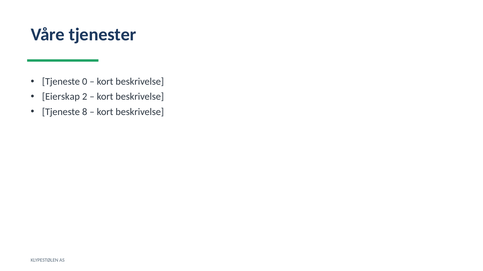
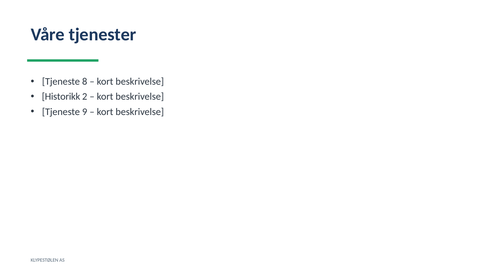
0: 0 -> 8
Eierskap: Eierskap -> Historikk
8: 8 -> 9
